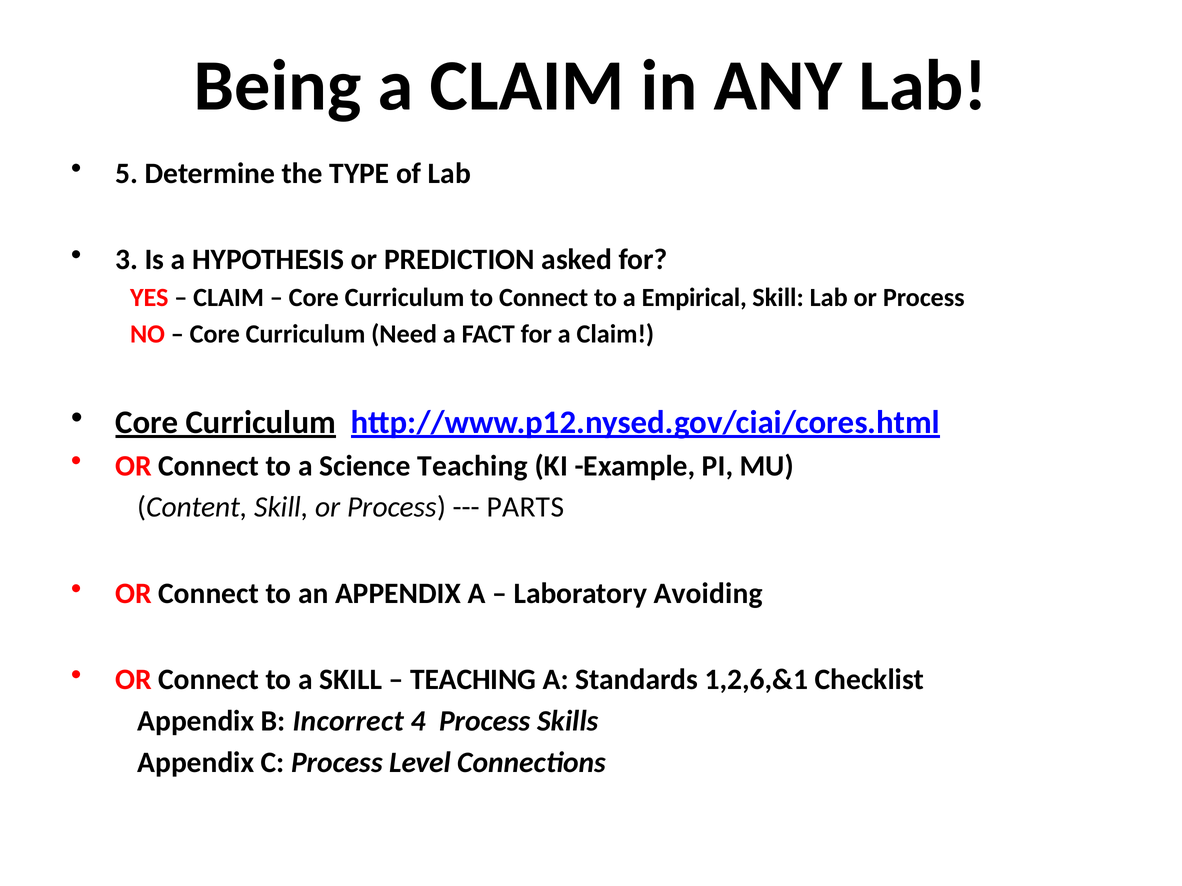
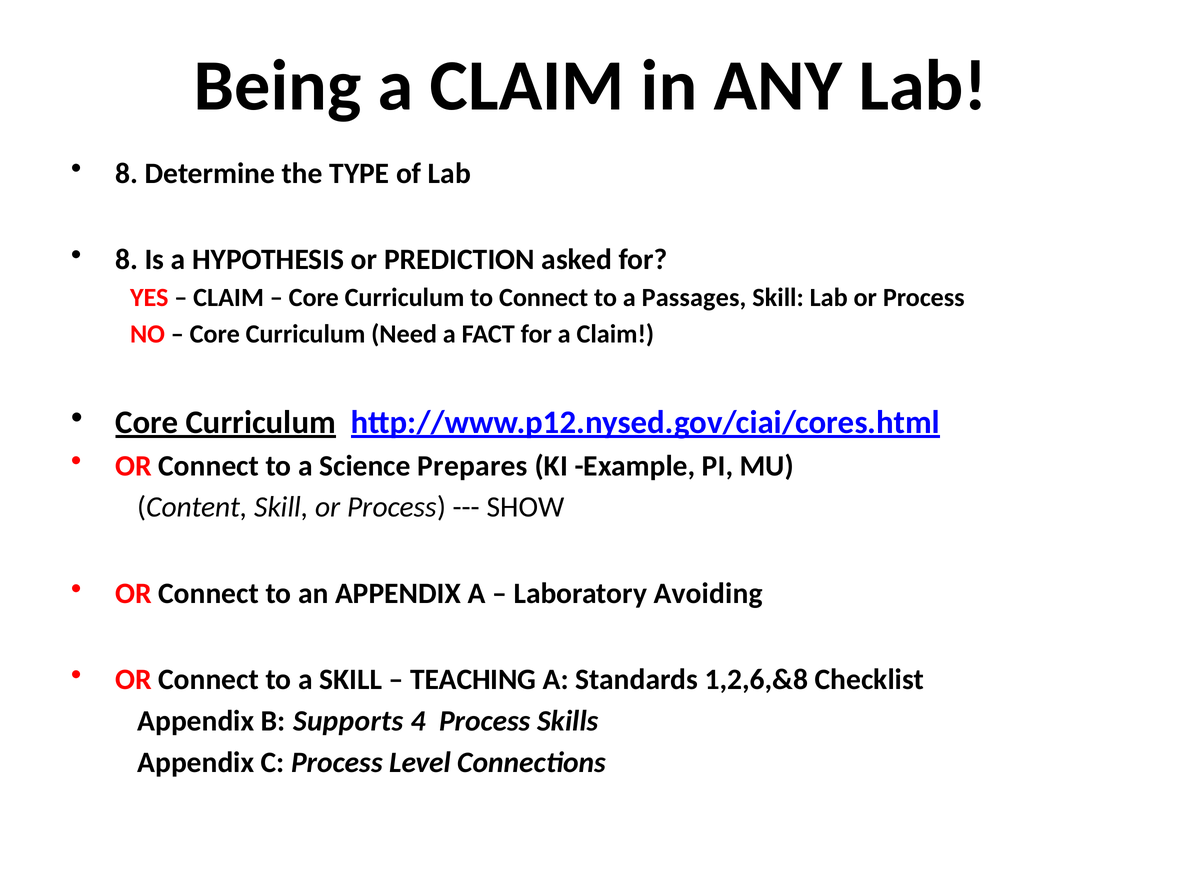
5 at (127, 173): 5 -> 8
3 at (127, 260): 3 -> 8
Empirical: Empirical -> Passages
Science Teaching: Teaching -> Prepares
PARTS: PARTS -> SHOW
1,2,6,&1: 1,2,6,&1 -> 1,2,6,&8
Incorrect: Incorrect -> Supports
